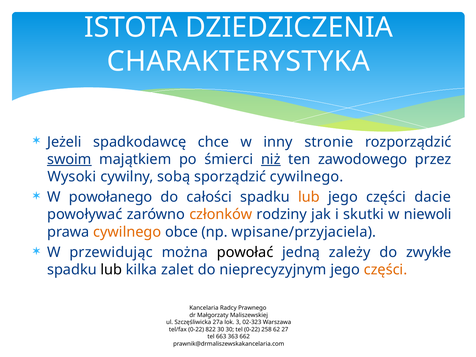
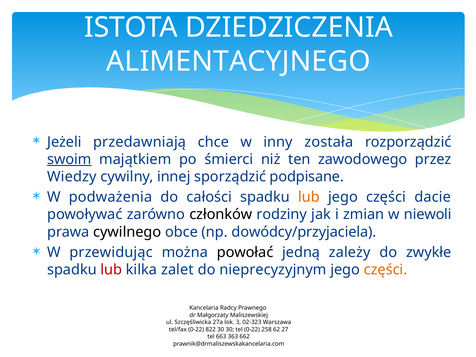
CHARAKTERYSTYKA: CHARAKTERYSTYKA -> ALIMENTACYJNEGO
spadkodawcę: spadkodawcę -> przedawniają
stronie: stronie -> została
niż underline: present -> none
Wysoki: Wysoki -> Wiedzy
sobą: sobą -> innej
sporządzić cywilnego: cywilnego -> podpisane
powołanego: powołanego -> podważenia
członków colour: orange -> black
skutki: skutki -> zmian
cywilnego at (127, 232) colour: orange -> black
wpisane/przyjaciela: wpisane/przyjaciela -> dowódcy/przyjaciela
lub at (111, 270) colour: black -> red
